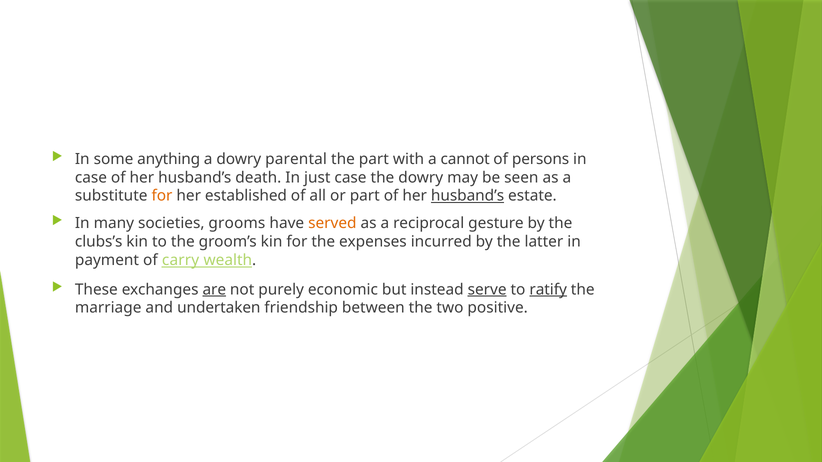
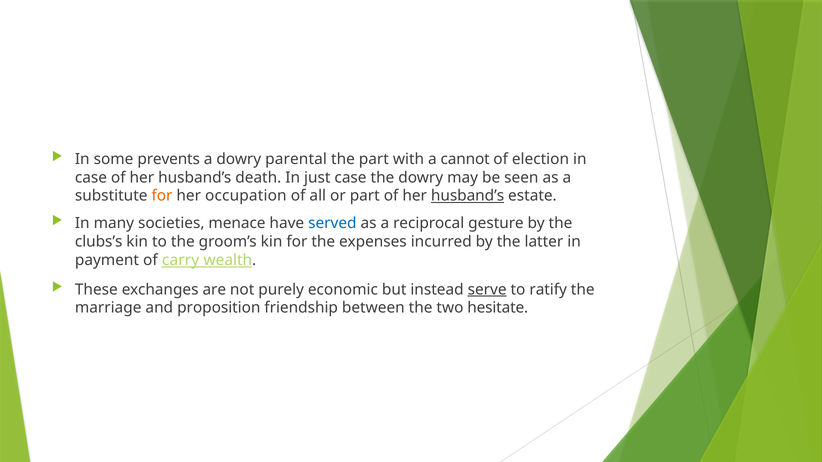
anything: anything -> prevents
persons: persons -> election
established: established -> occupation
grooms: grooms -> menace
served colour: orange -> blue
are underline: present -> none
ratify underline: present -> none
undertaken: undertaken -> proposition
positive: positive -> hesitate
